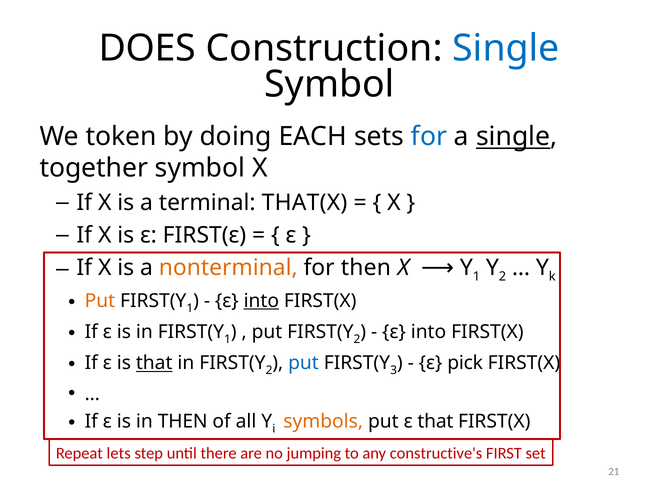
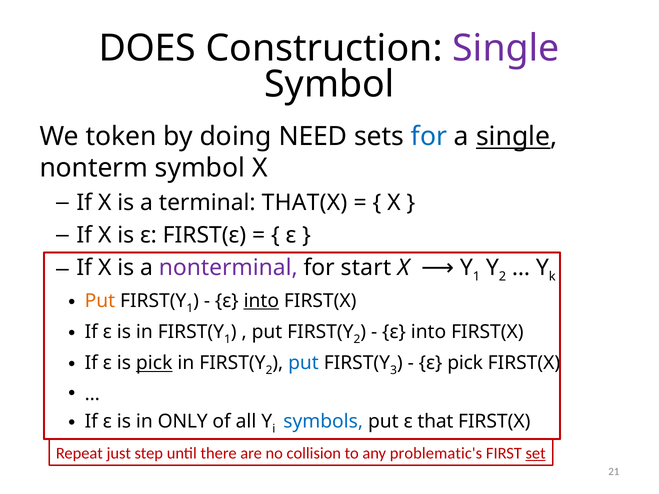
Single at (506, 49) colour: blue -> purple
EACH: EACH -> NEED
together: together -> nonterm
nonterminal colour: orange -> purple
for then: then -> start
is that: that -> pick
in THEN: THEN -> ONLY
symbols colour: orange -> blue
lets: lets -> just
jumping: jumping -> collision
constructive's: constructive's -> problematic's
set underline: none -> present
